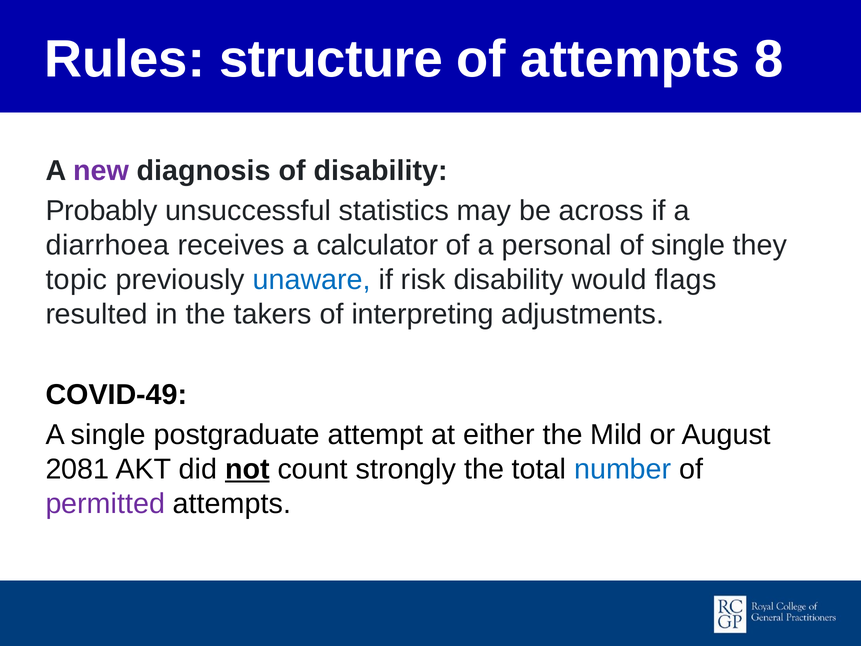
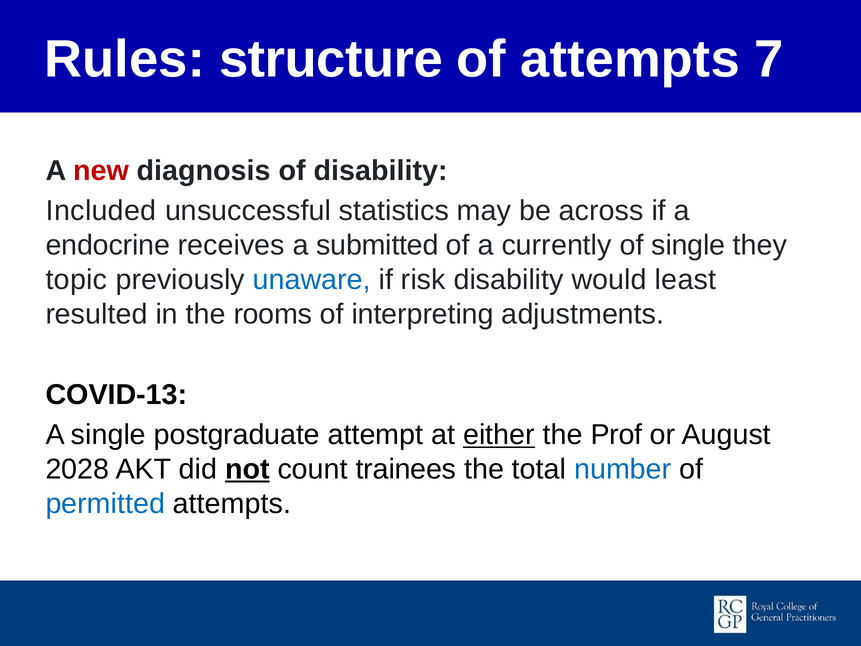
8: 8 -> 7
new colour: purple -> red
Probably: Probably -> Included
diarrhoea: diarrhoea -> endocrine
calculator: calculator -> submitted
personal: personal -> currently
flags: flags -> least
takers: takers -> rooms
COVID-49: COVID-49 -> COVID-13
either underline: none -> present
Mild: Mild -> Prof
2081: 2081 -> 2028
strongly: strongly -> trainees
permitted colour: purple -> blue
